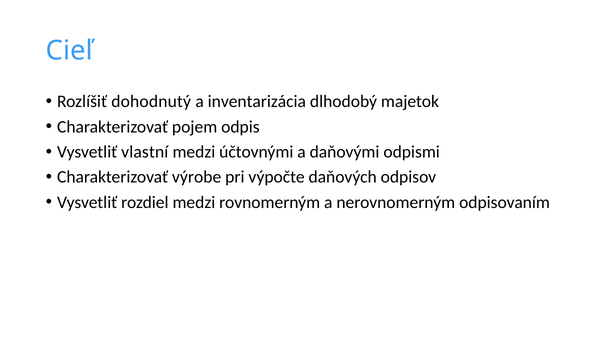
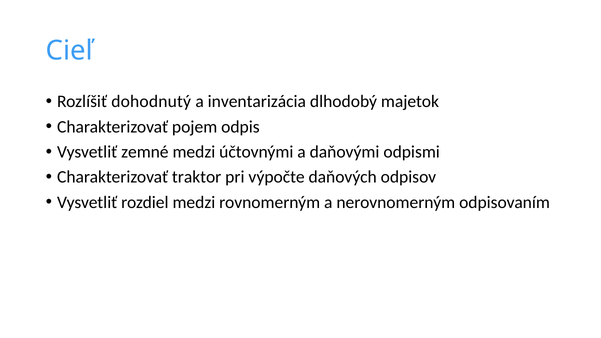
vlastní: vlastní -> zemné
výrobe: výrobe -> traktor
